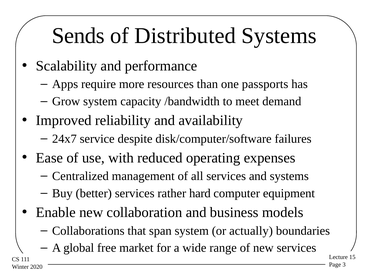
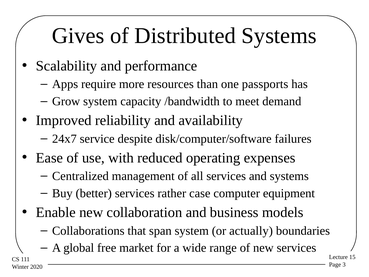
Sends: Sends -> Gives
hard: hard -> case
